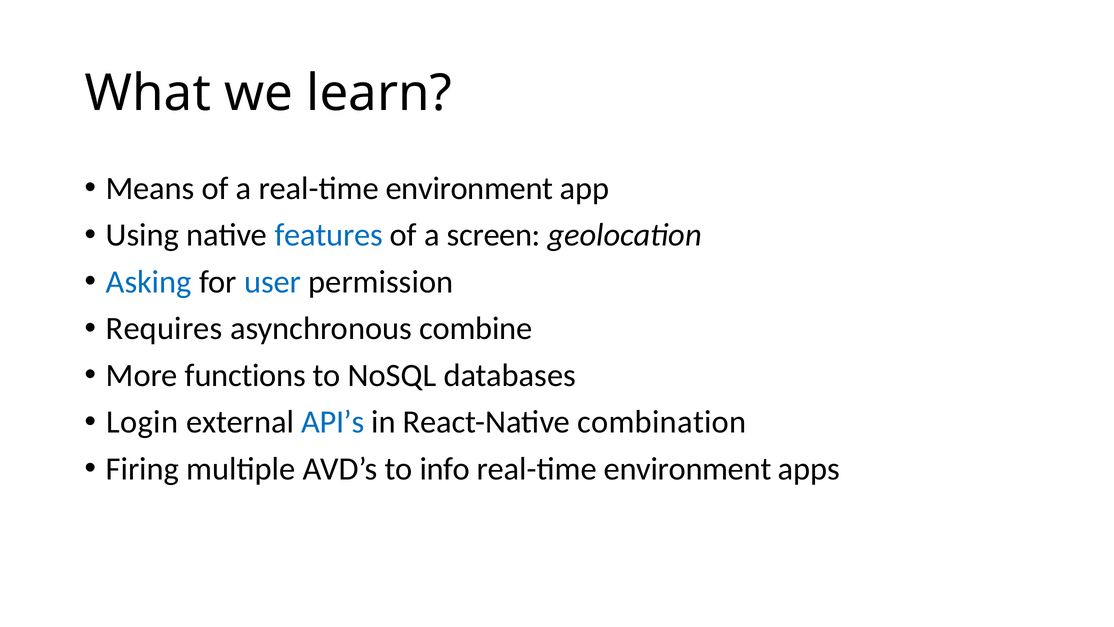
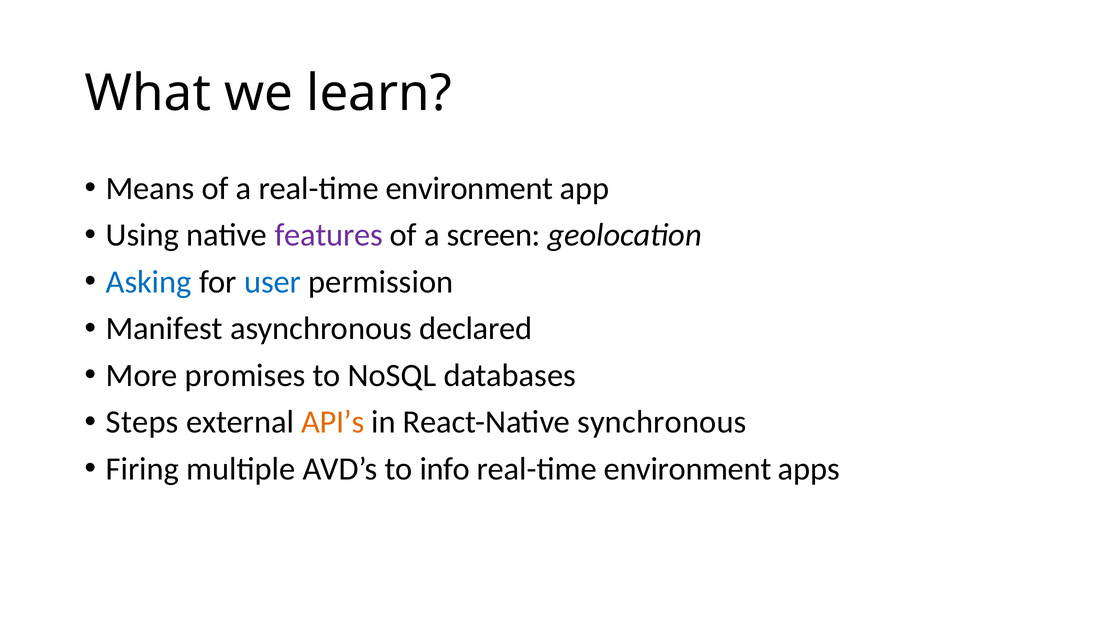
features colour: blue -> purple
Requires: Requires -> Manifest
combine: combine -> declared
functions: functions -> promises
Login: Login -> Steps
API’s colour: blue -> orange
combination: combination -> synchronous
